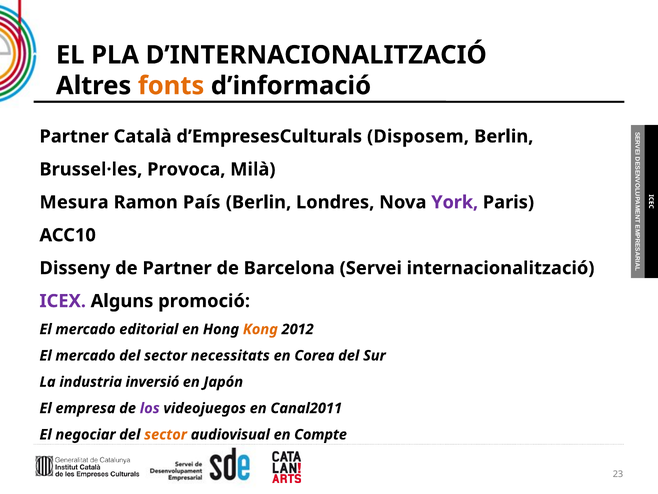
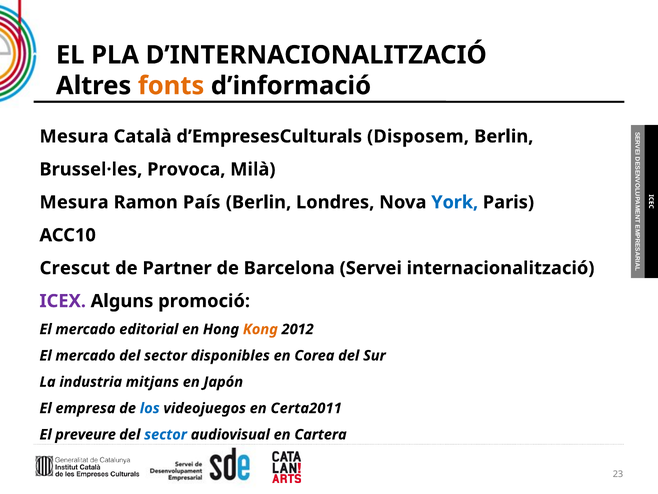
Partner at (74, 136): Partner -> Mesura
York colour: purple -> blue
Disseny: Disseny -> Crescut
necessitats: necessitats -> disponibles
inversió: inversió -> mitjans
los colour: purple -> blue
Canal2011: Canal2011 -> Certa2011
negociar: negociar -> preveure
sector at (166, 434) colour: orange -> blue
Compte: Compte -> Cartera
